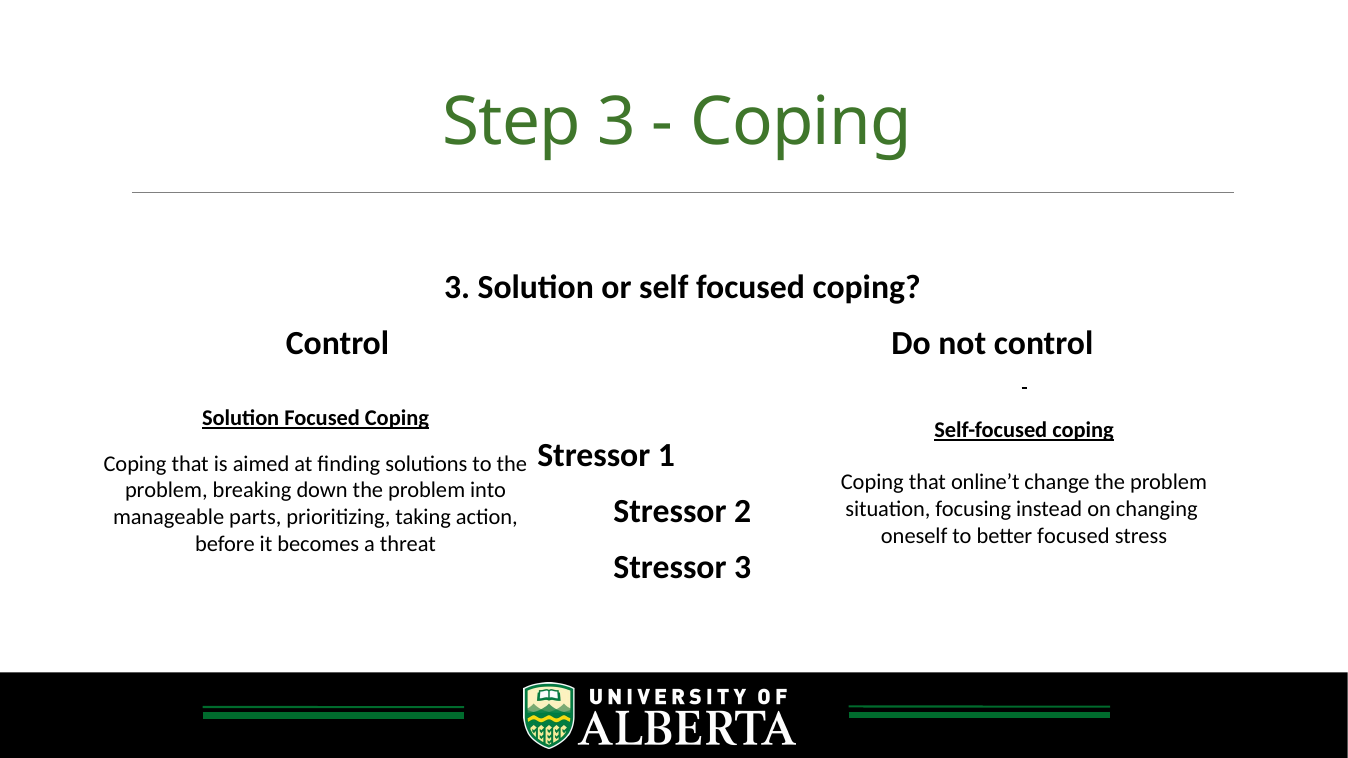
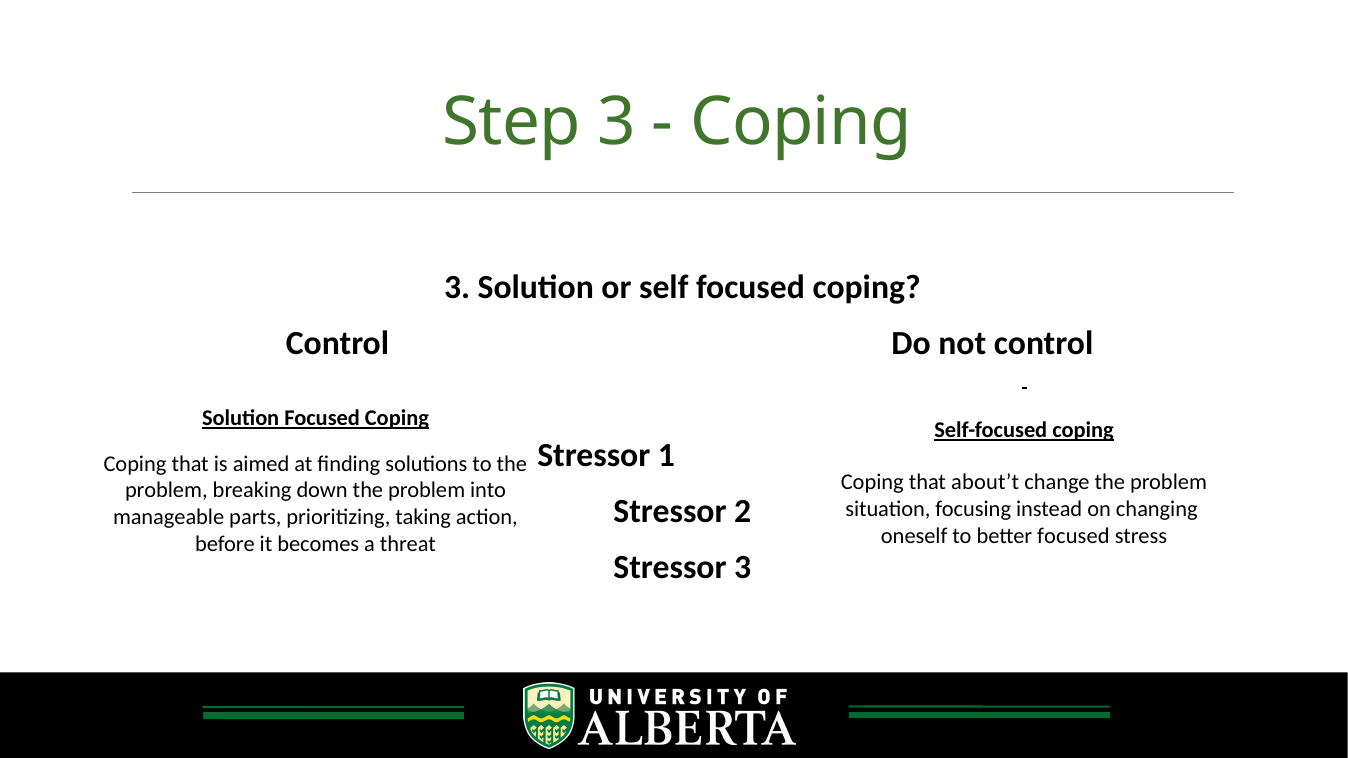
online’t: online’t -> about’t
